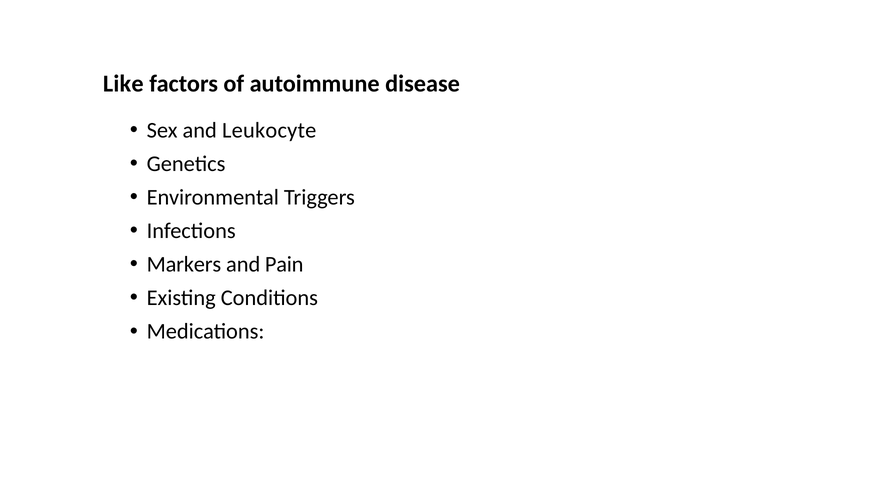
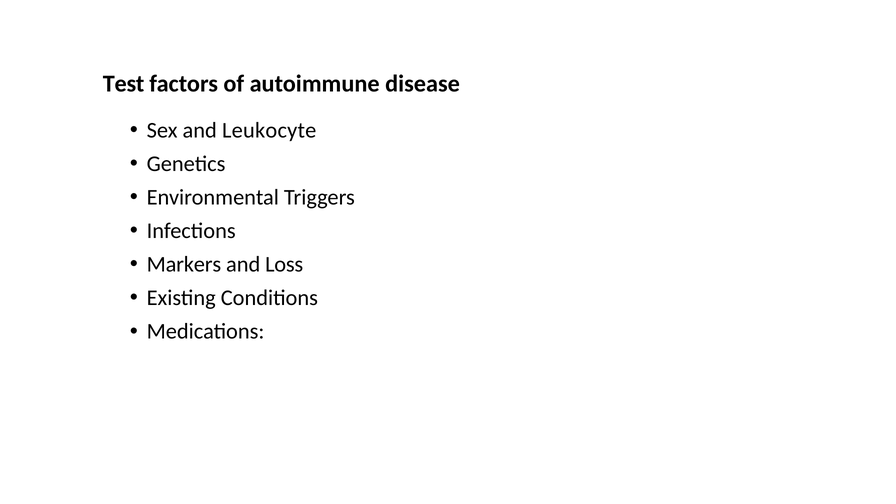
Like: Like -> Test
Pain: Pain -> Loss
